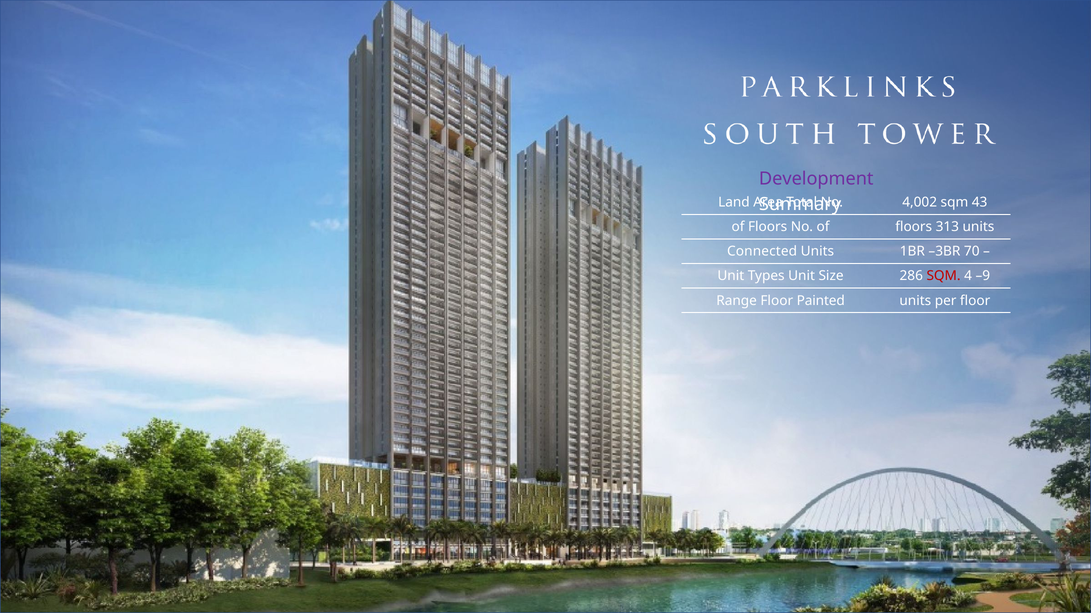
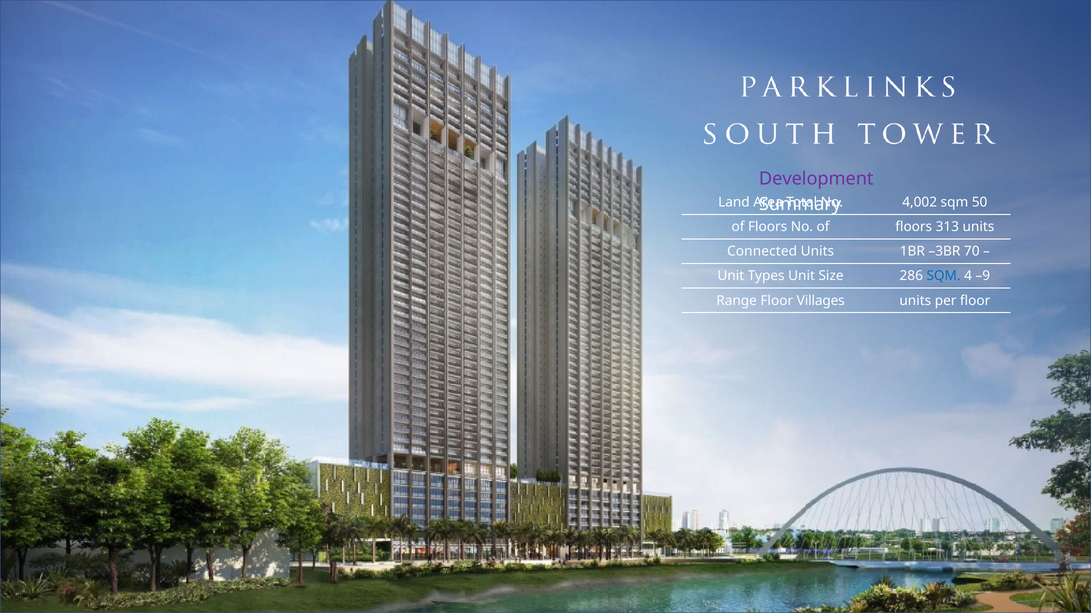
43: 43 -> 50
SQM at (944, 276) colour: red -> blue
Painted: Painted -> Villages
